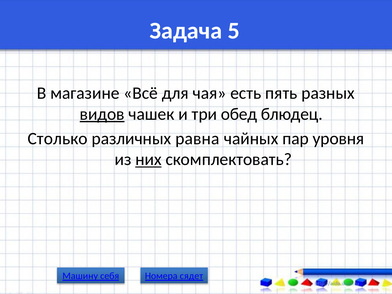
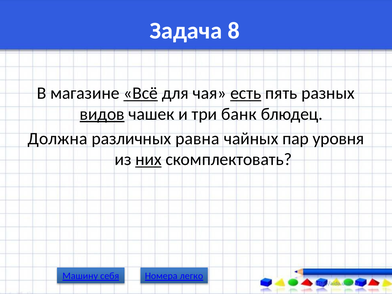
5: 5 -> 8
Всё underline: none -> present
есть underline: none -> present
обед: обед -> банк
Столько: Столько -> Должна
сядет: сядет -> легко
